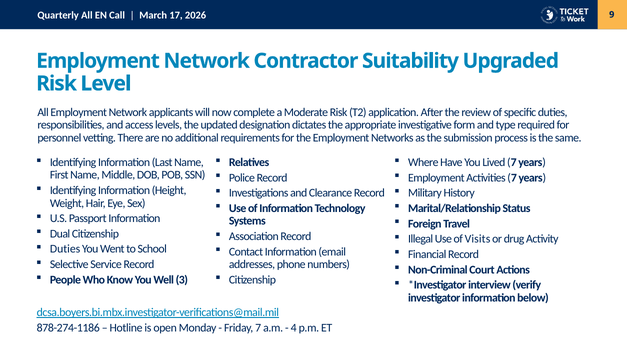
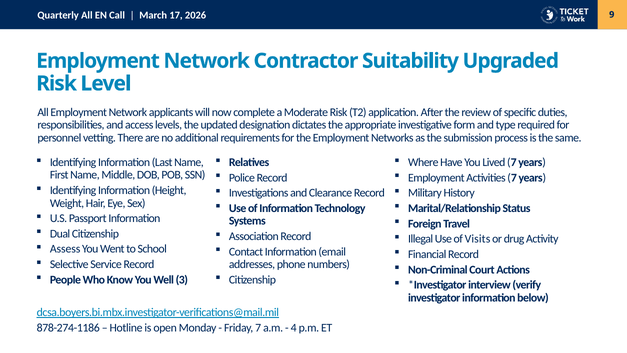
Duties at (65, 249): Duties -> Assess
